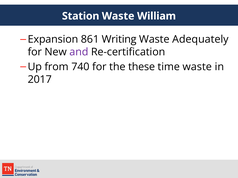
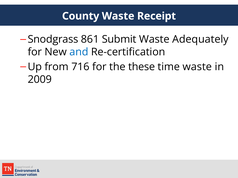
Station: Station -> County
William: William -> Receipt
Expansion: Expansion -> Snodgrass
Writing: Writing -> Submit
and colour: purple -> blue
740: 740 -> 716
2017: 2017 -> 2009
